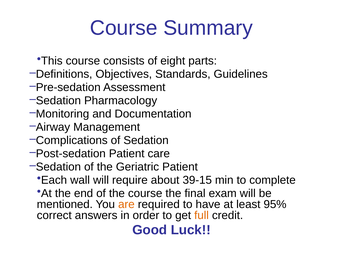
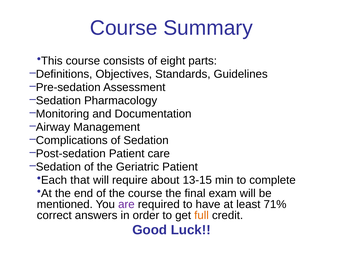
wall: wall -> that
39-15: 39-15 -> 13-15
are colour: orange -> purple
95%: 95% -> 71%
